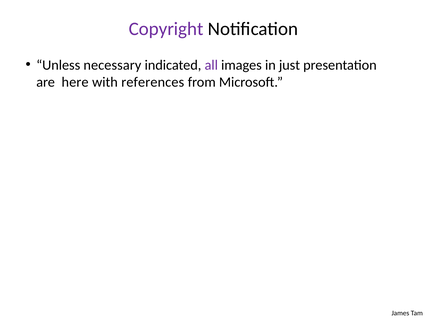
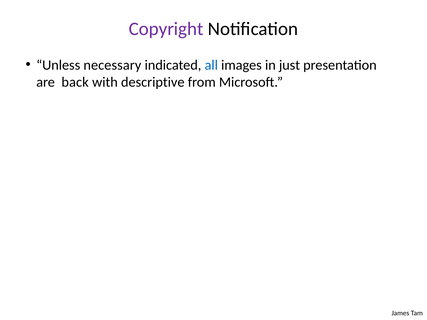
all colour: purple -> blue
here: here -> back
references: references -> descriptive
